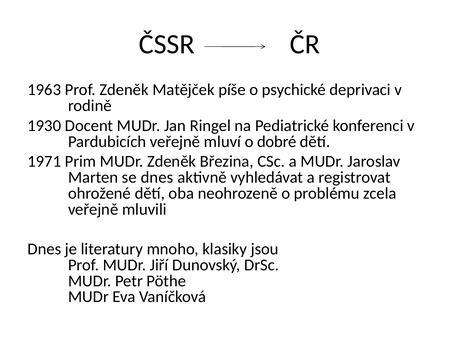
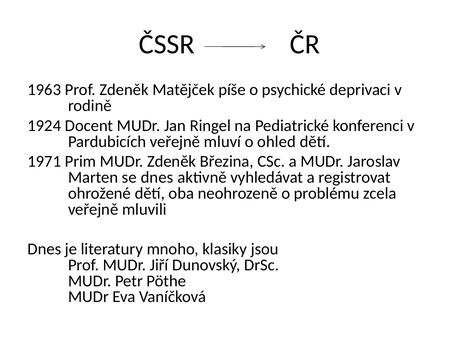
1930: 1930 -> 1924
dobré: dobré -> ohled
